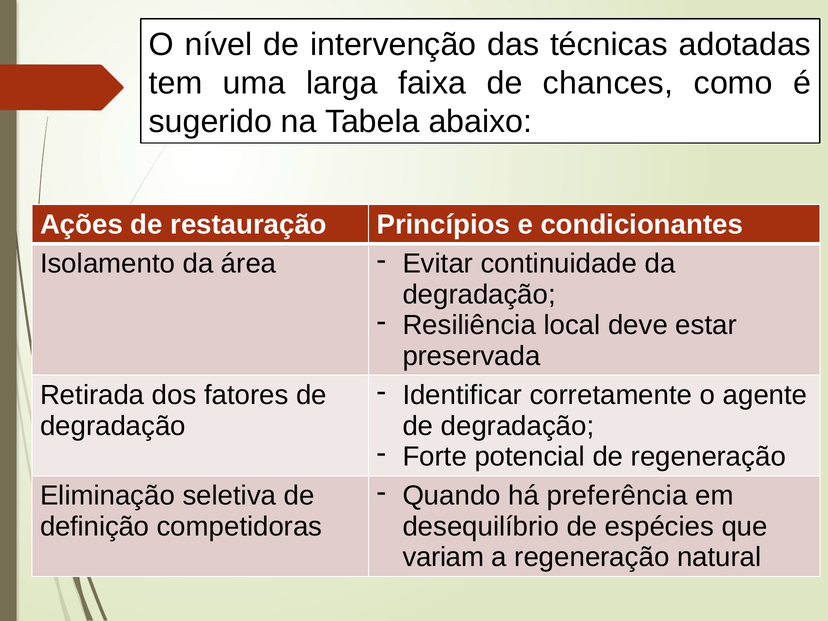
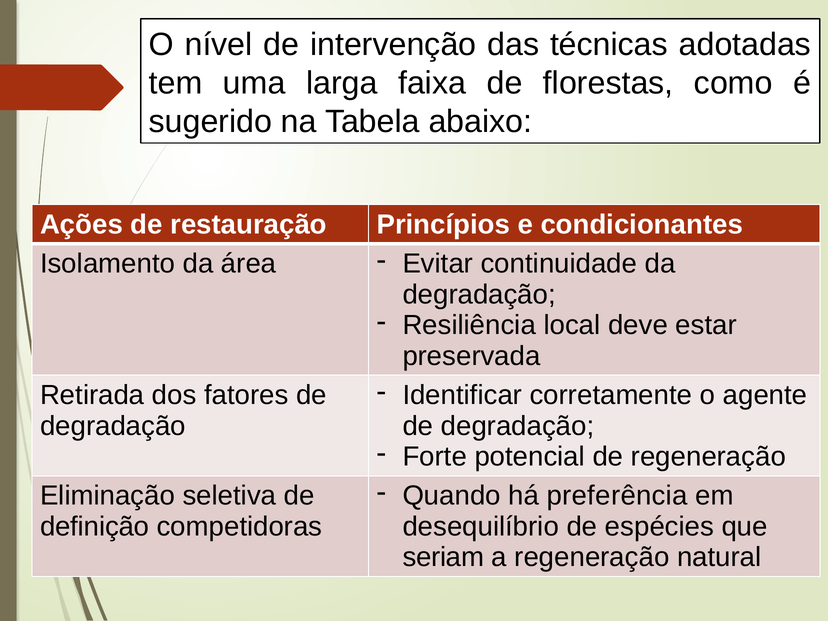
chances: chances -> florestas
variam: variam -> seriam
